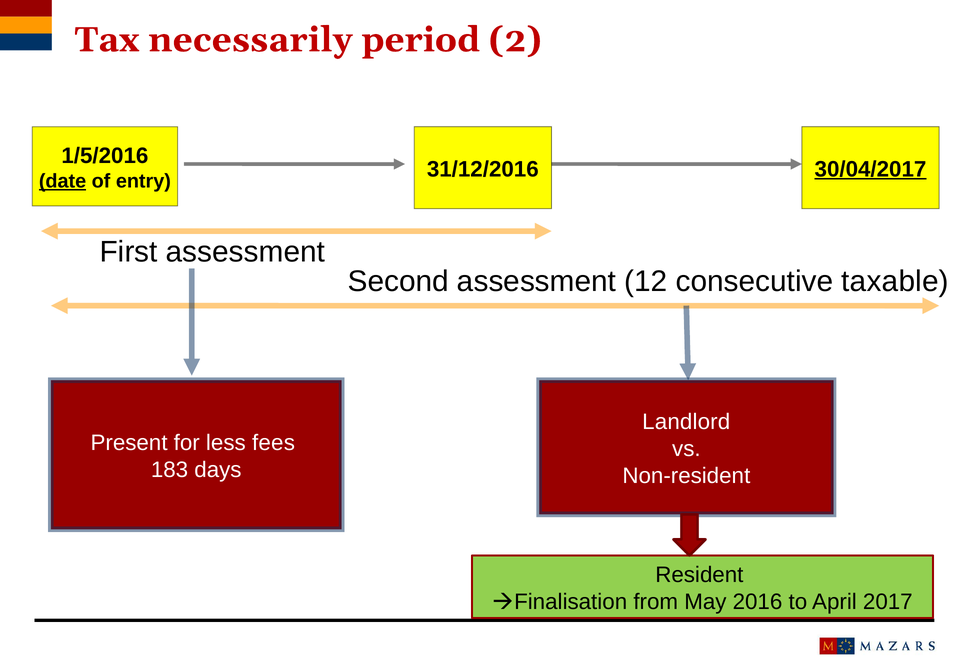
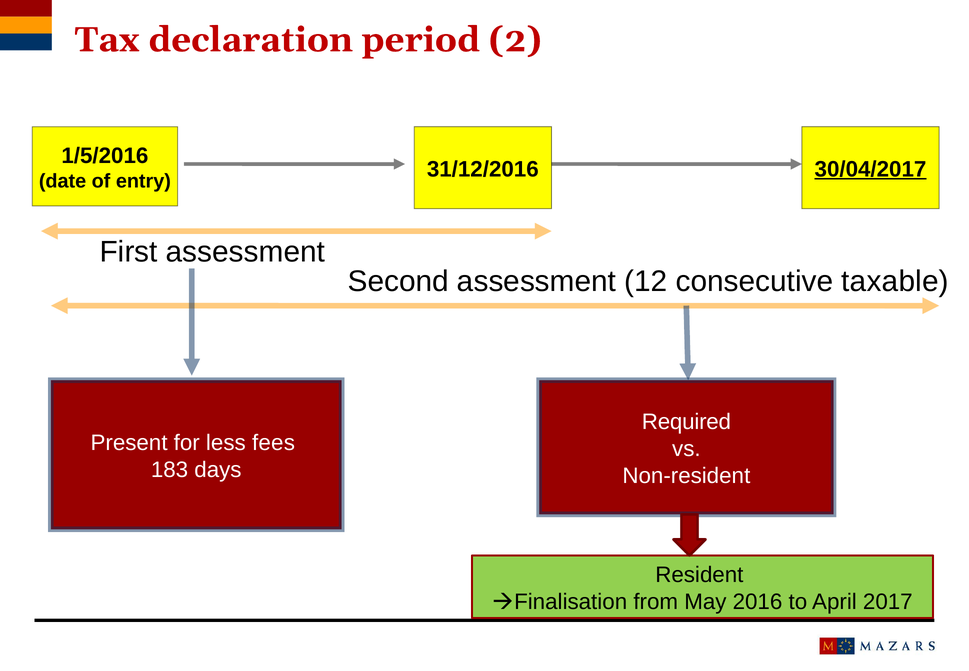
necessarily: necessarily -> declaration
date underline: present -> none
Landlord: Landlord -> Required
